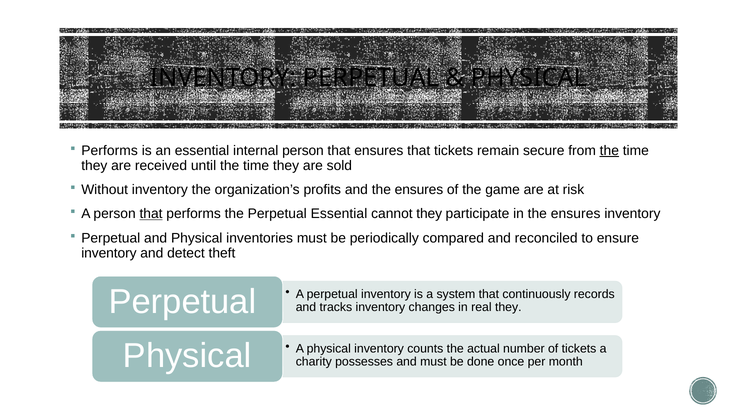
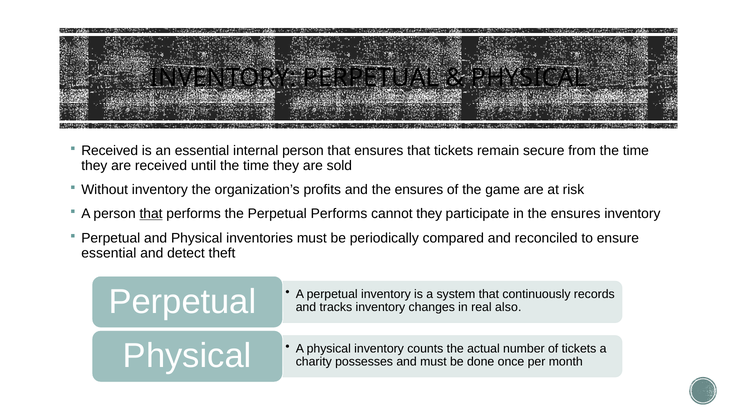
Performs at (110, 150): Performs -> Received
the at (609, 150) underline: present -> none
Perpetual Essential: Essential -> Performs
inventory at (109, 253): inventory -> essential
they at (508, 307): they -> also
